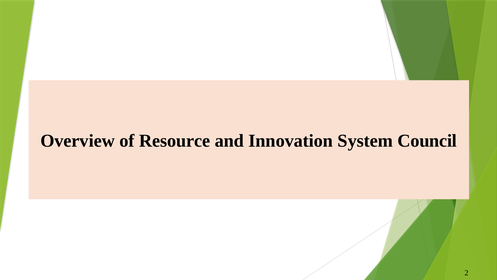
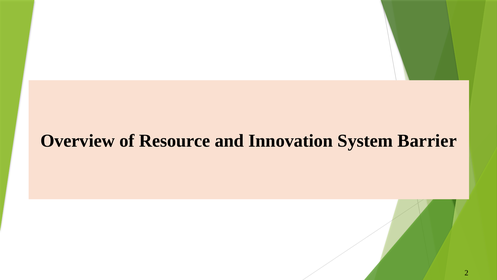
Council: Council -> Barrier
